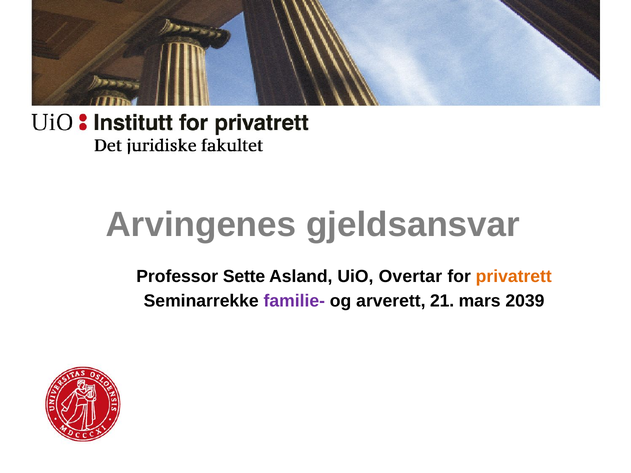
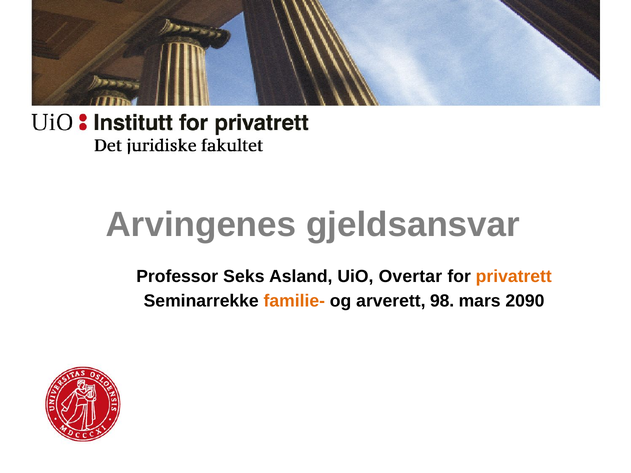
Sette: Sette -> Seks
familie- colour: purple -> orange
21: 21 -> 98
2039: 2039 -> 2090
